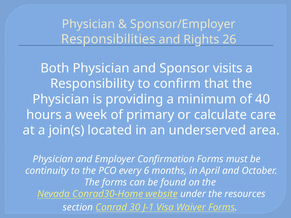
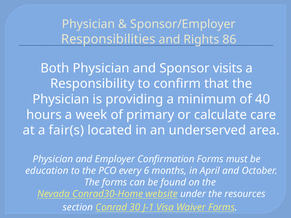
26: 26 -> 86
join(s: join(s -> fair(s
continuity: continuity -> education
